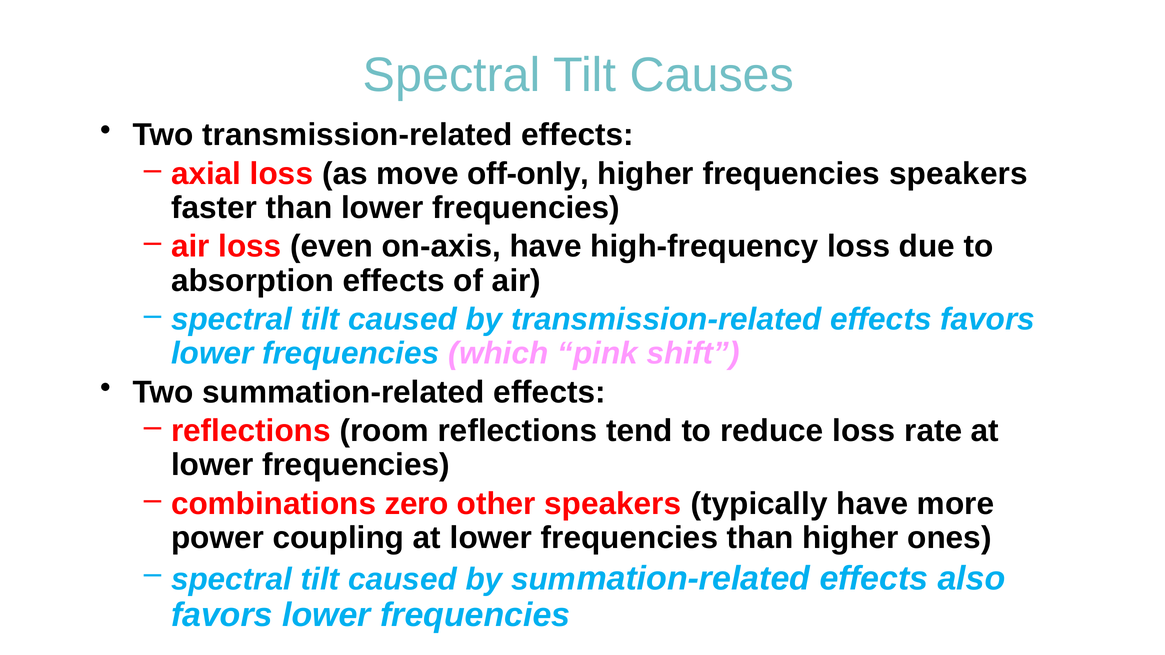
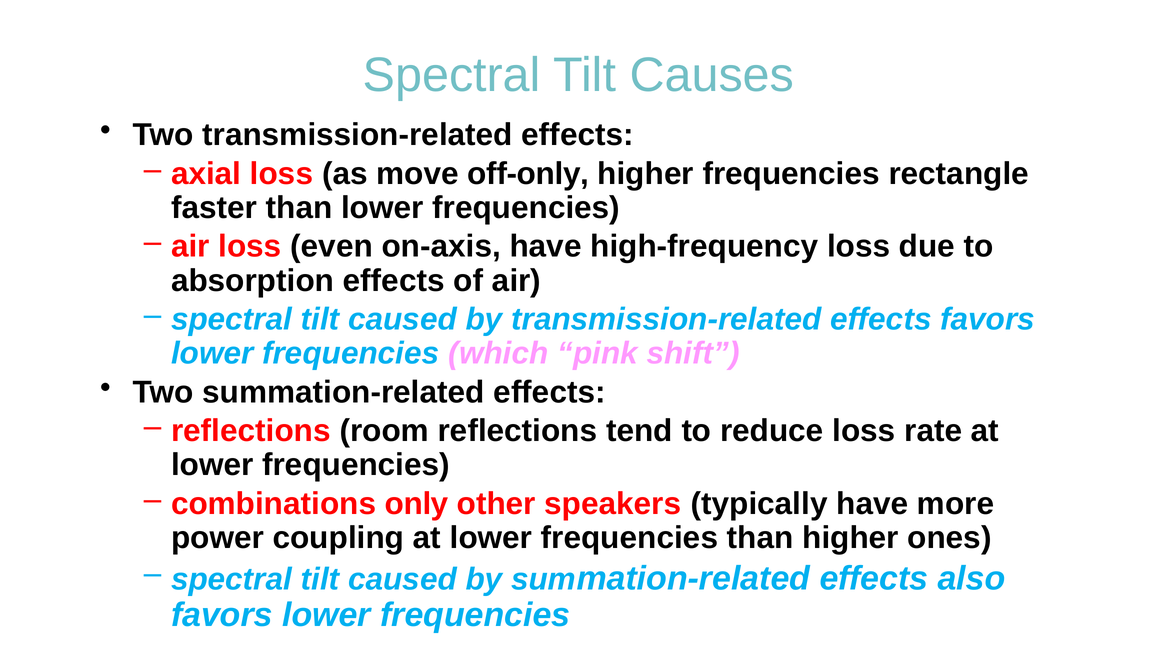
frequencies speakers: speakers -> rectangle
zero: zero -> only
